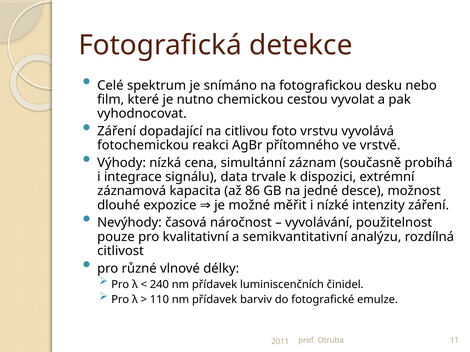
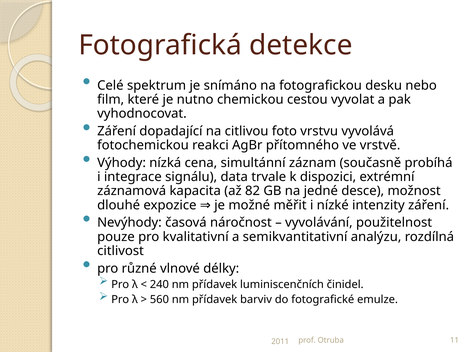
86: 86 -> 82
110: 110 -> 560
